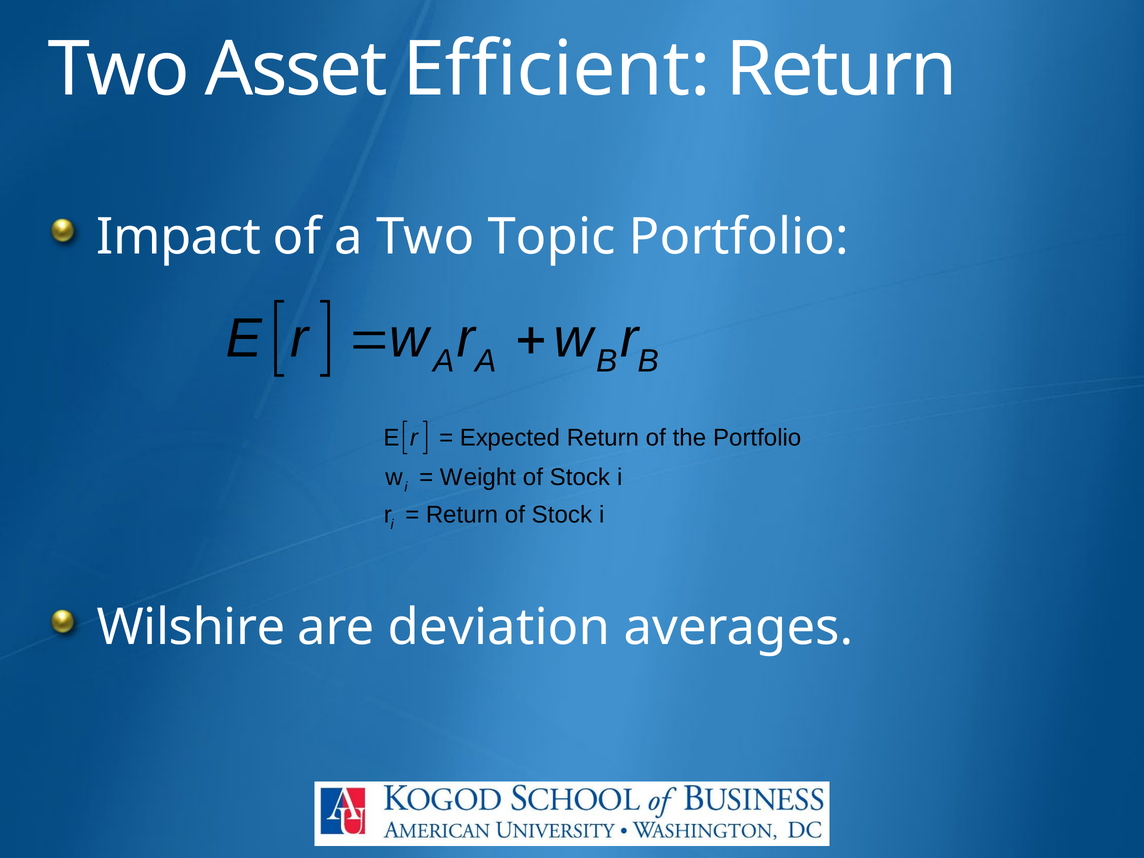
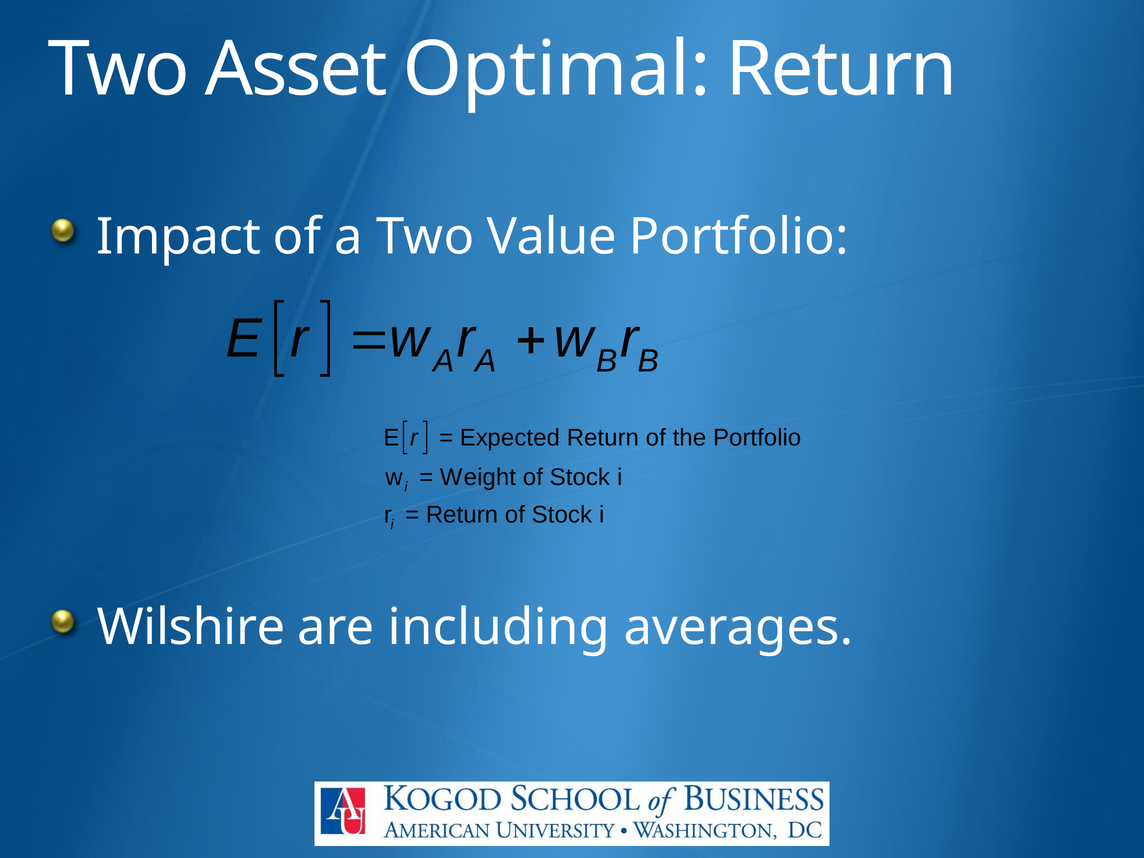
Efficient: Efficient -> Optimal
Topic: Topic -> Value
deviation: deviation -> including
